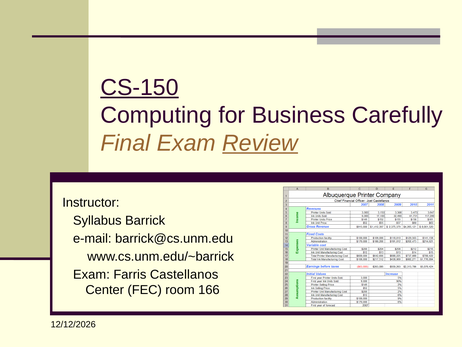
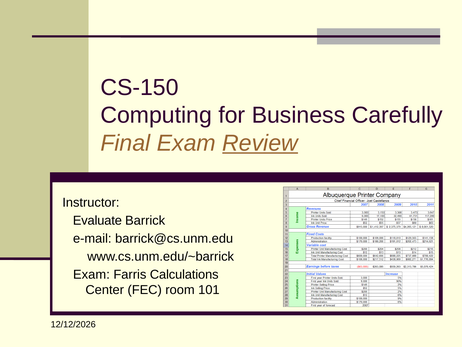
CS-150 underline: present -> none
Syllabus: Syllabus -> Evaluate
Castellanos: Castellanos -> Calculations
166: 166 -> 101
